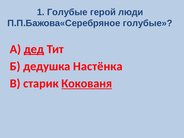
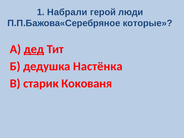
1 Голубые: Голубые -> Набрали
П.П.Бажова«Серебряное голубые: голубые -> которые
Кокованя underline: present -> none
